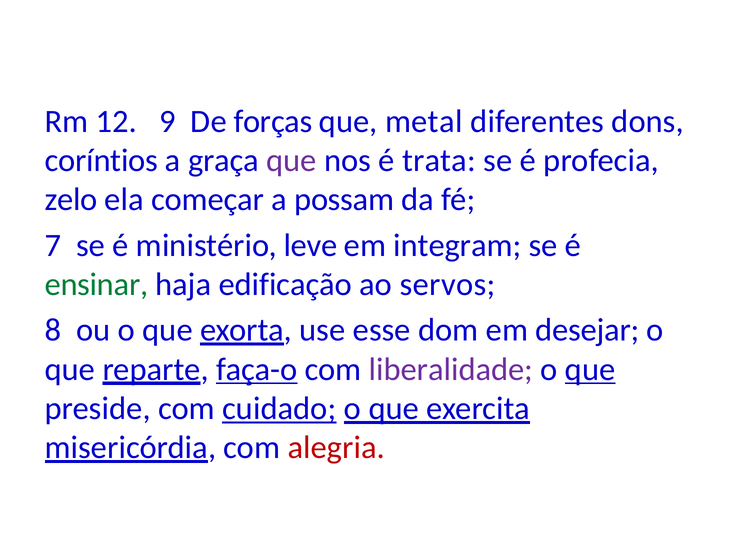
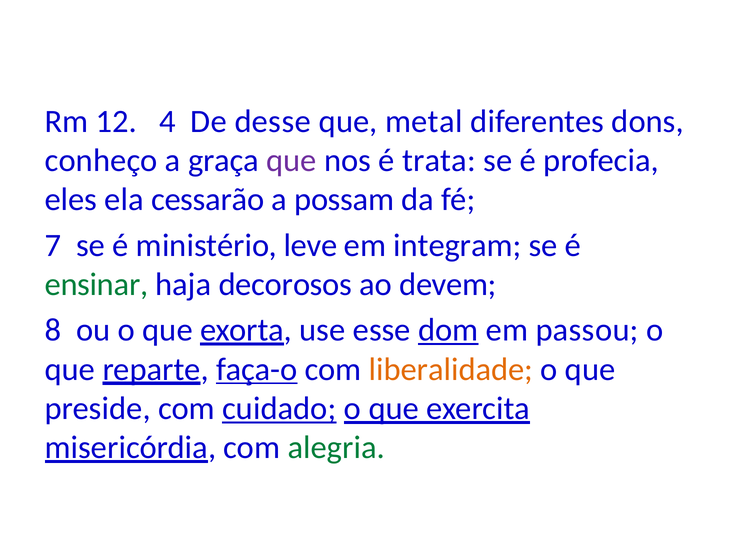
9: 9 -> 4
forças: forças -> desse
coríntios: coríntios -> conheço
zelo: zelo -> eles
começar: começar -> cessarão
edificação: edificação -> decorosos
servos: servos -> devem
dom underline: none -> present
desejar: desejar -> passou
liberalidade colour: purple -> orange
que at (590, 369) underline: present -> none
alegria colour: red -> green
